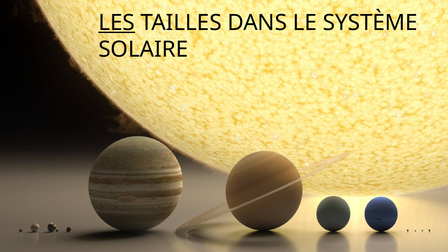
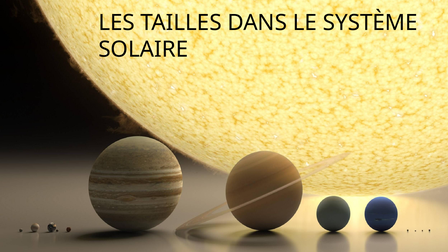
LES underline: present -> none
